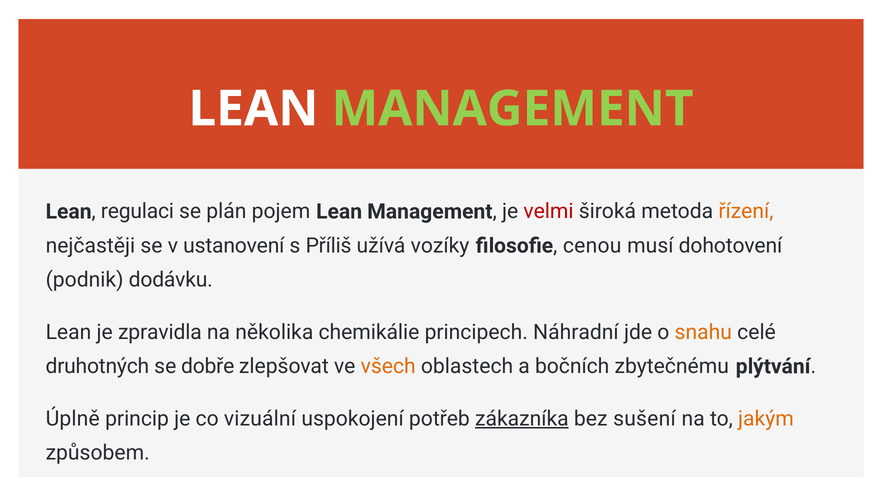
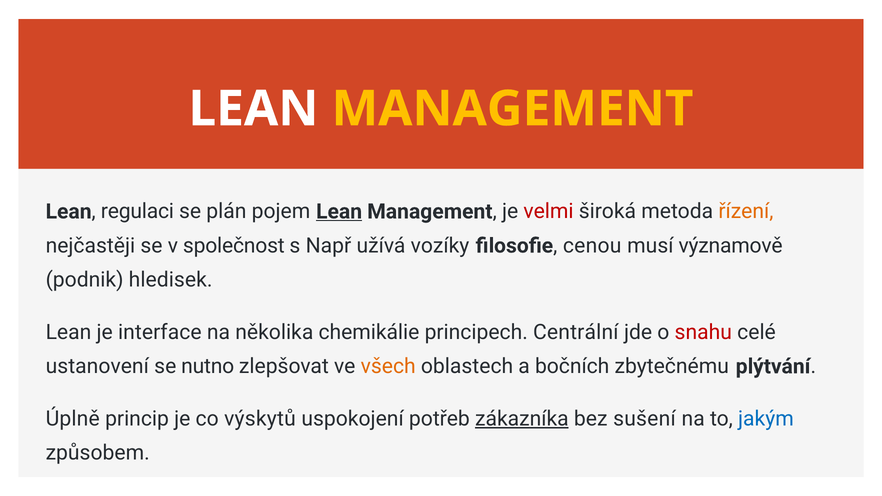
MANAGEMENT at (512, 109) colour: light green -> yellow
Lean at (339, 212) underline: none -> present
ustanovení: ustanovení -> společnost
Příliš: Příliš -> Např
dohotovení: dohotovení -> významově
dodávku: dodávku -> hledisek
zpravidla: zpravidla -> interface
Náhradní: Náhradní -> Centrální
snahu colour: orange -> red
druhotných: druhotných -> ustanovení
dobře: dobře -> nutno
vizuální: vizuální -> výskytů
jakým colour: orange -> blue
